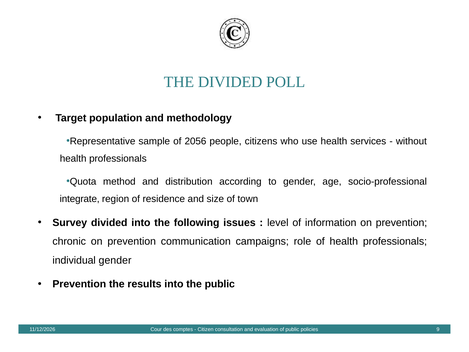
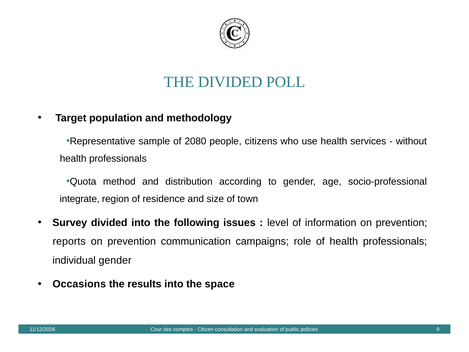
2056: 2056 -> 2080
chronic: chronic -> reports
Prevention at (79, 284): Prevention -> Occasions
the public: public -> space
